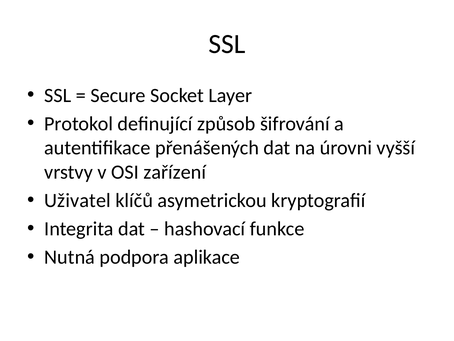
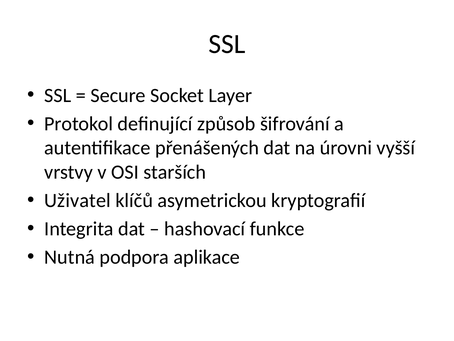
zařízení: zařízení -> starších
